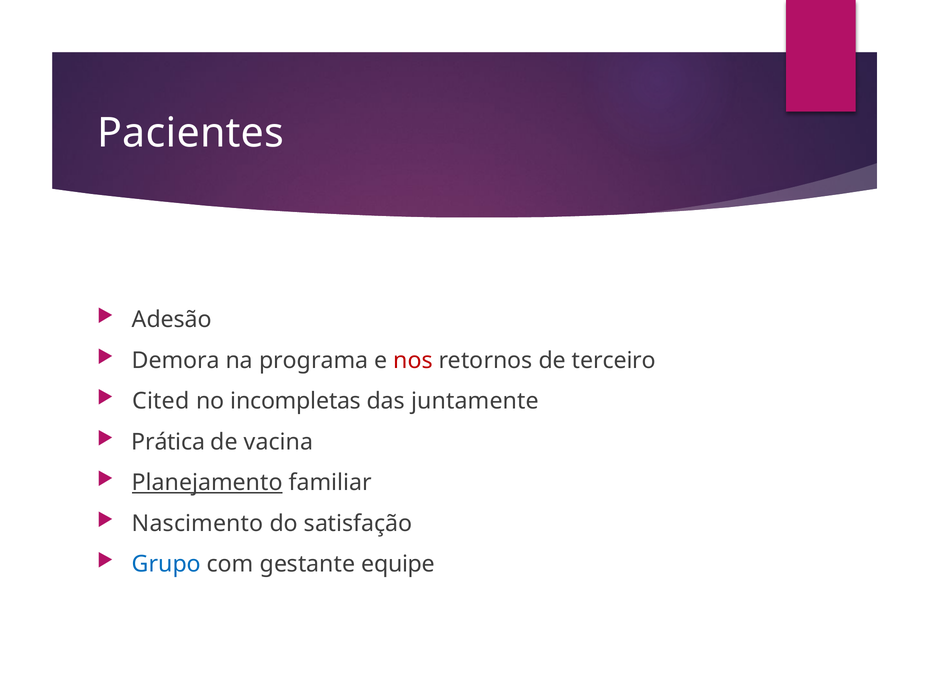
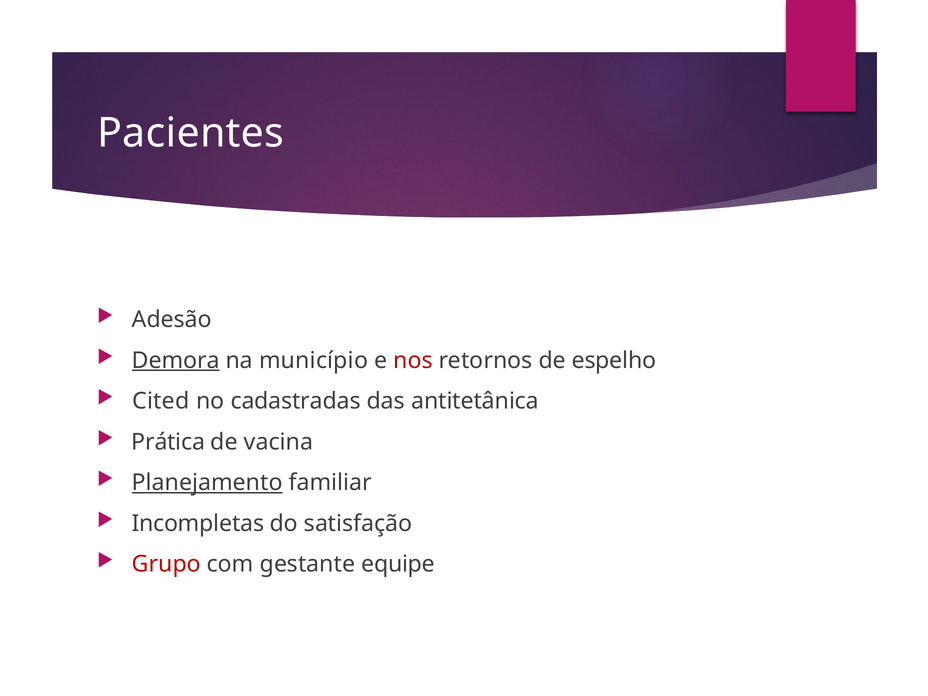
Demora underline: none -> present
programa: programa -> município
terceiro: terceiro -> espelho
incompletas: incompletas -> cadastradas
juntamente: juntamente -> antitetânica
Nascimento: Nascimento -> Incompletas
Grupo colour: blue -> red
